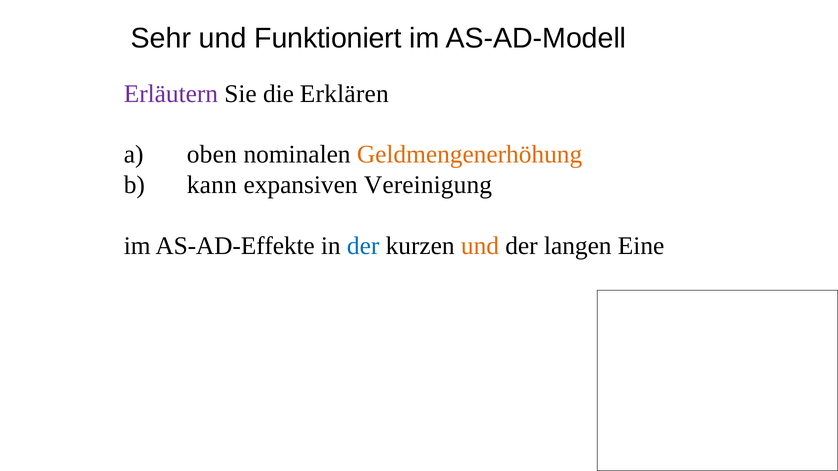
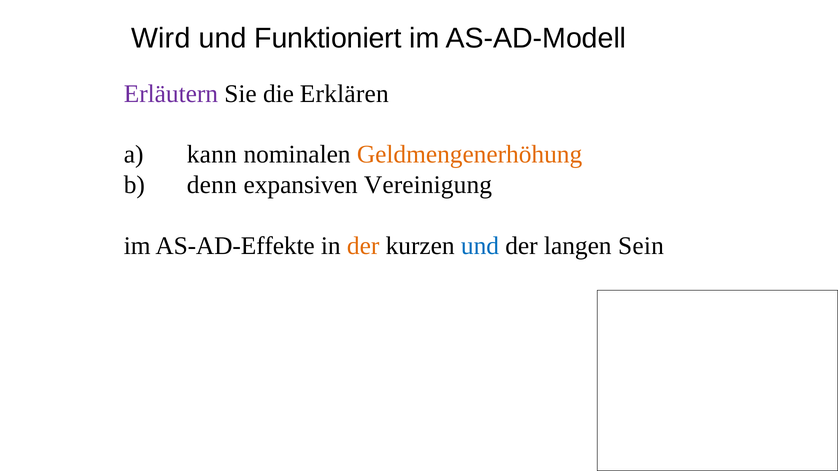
Sehr: Sehr -> Wird
oben: oben -> kann
kann: kann -> denn
der at (363, 246) colour: blue -> orange
und at (480, 246) colour: orange -> blue
Eine: Eine -> Sein
